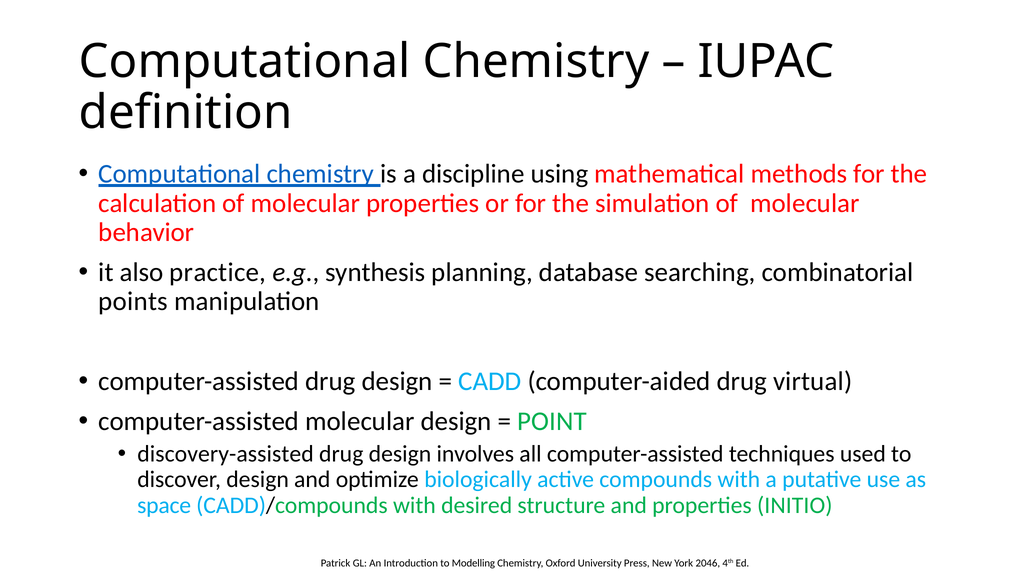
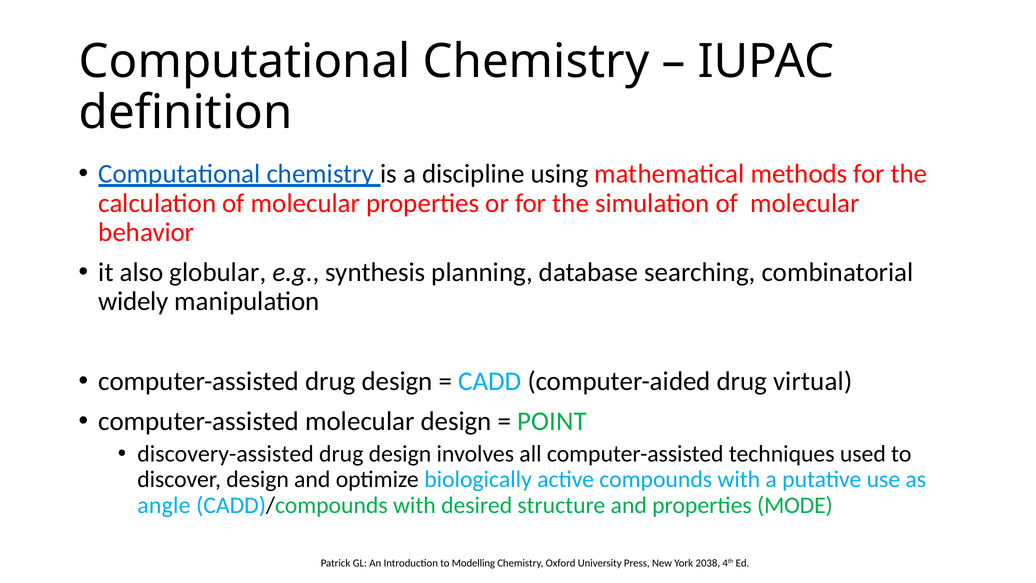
practice: practice -> globular
points: points -> widely
space: space -> angle
INITIO: INITIO -> MODE
2046: 2046 -> 2038
